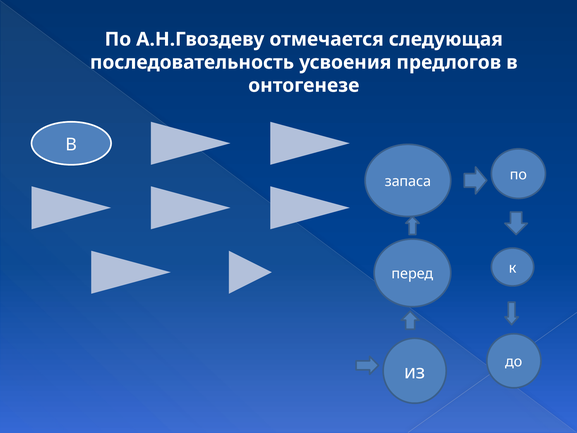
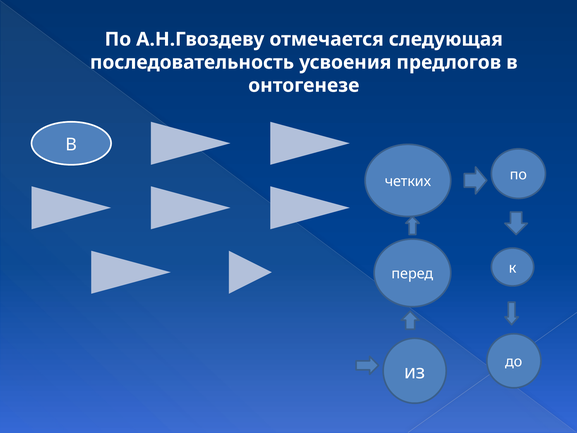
запаса: запаса -> четких
